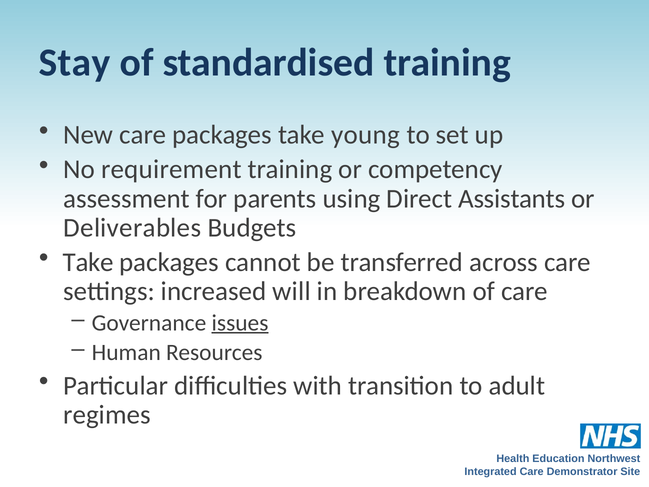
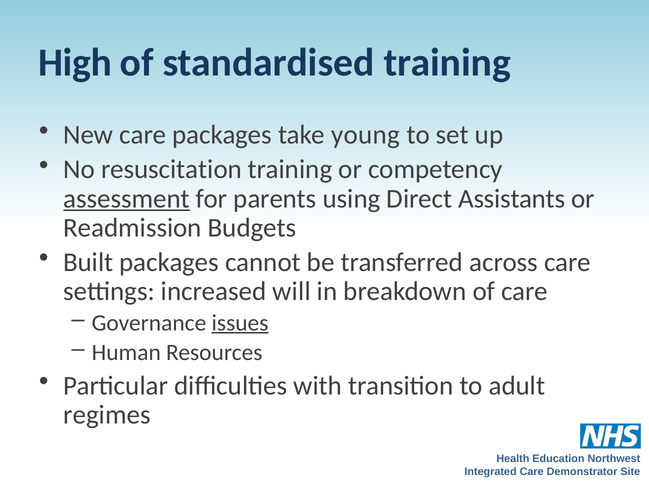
Stay: Stay -> High
requirement: requirement -> resuscitation
assessment underline: none -> present
Deliverables: Deliverables -> Readmission
Take at (88, 262): Take -> Built
